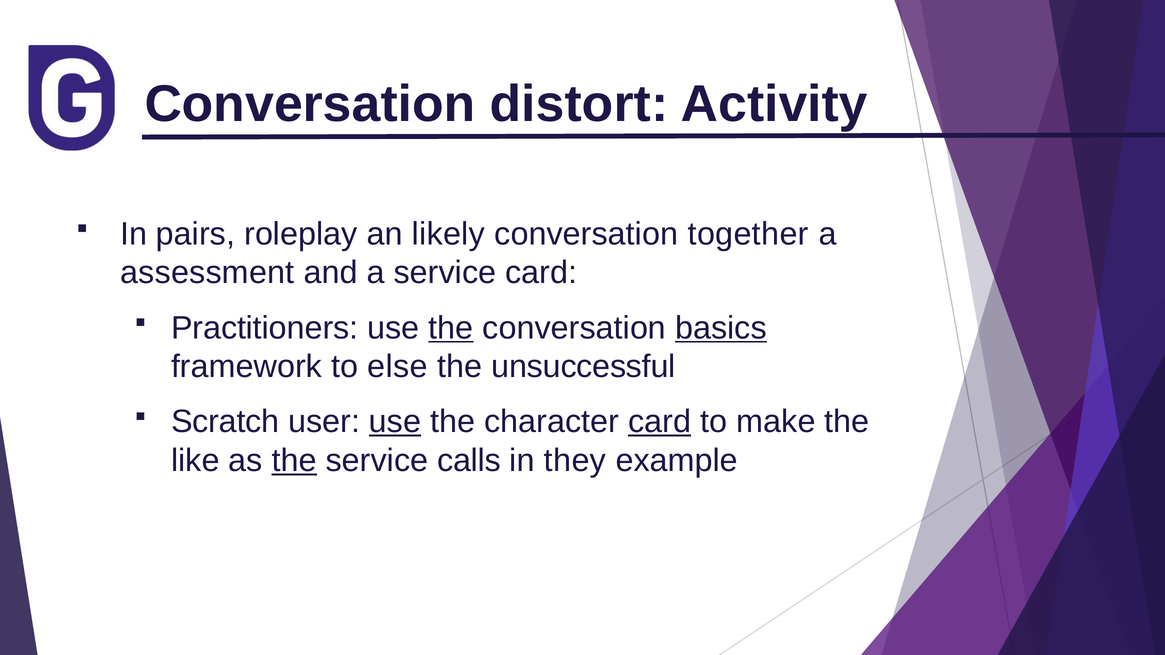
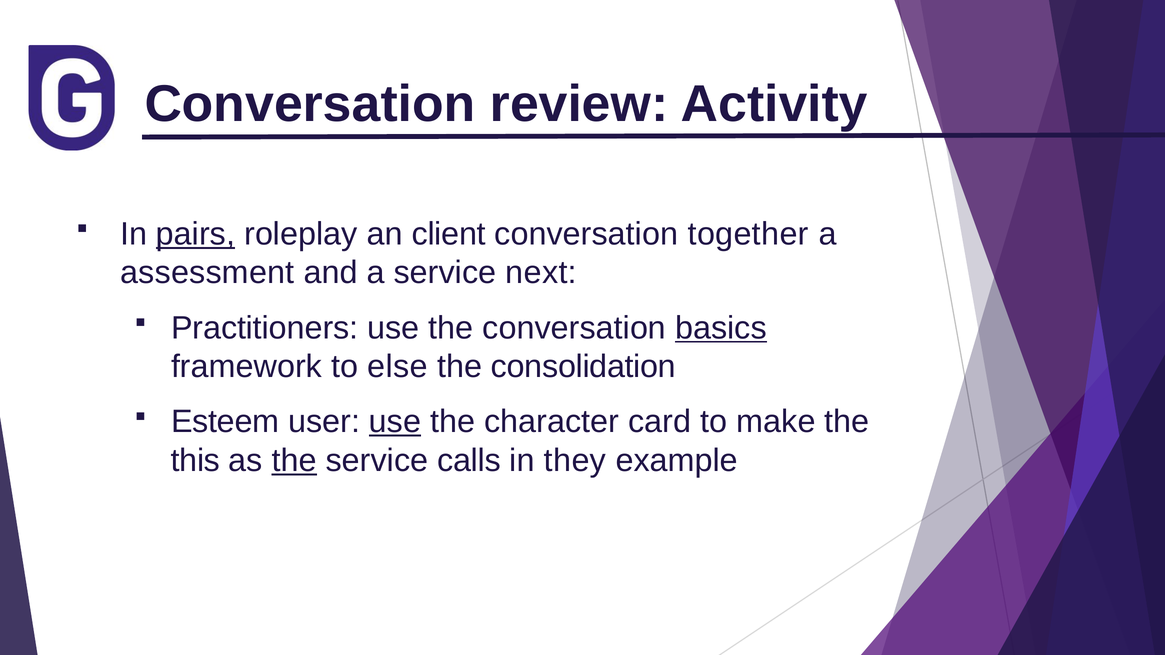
distort: distort -> review
pairs underline: none -> present
likely: likely -> client
service card: card -> next
the at (451, 328) underline: present -> none
unsuccessful: unsuccessful -> consolidation
Scratch: Scratch -> Esteem
card at (660, 422) underline: present -> none
like: like -> this
